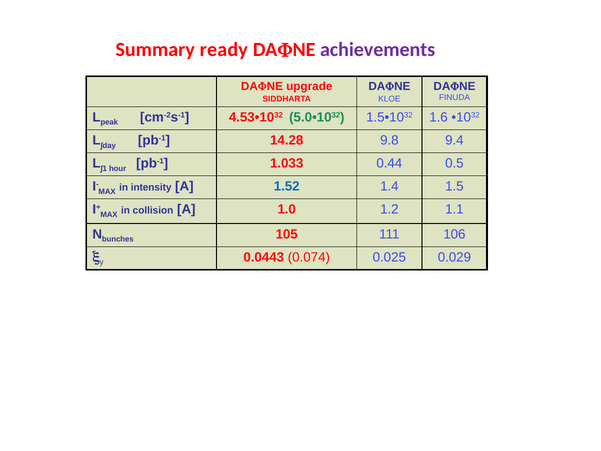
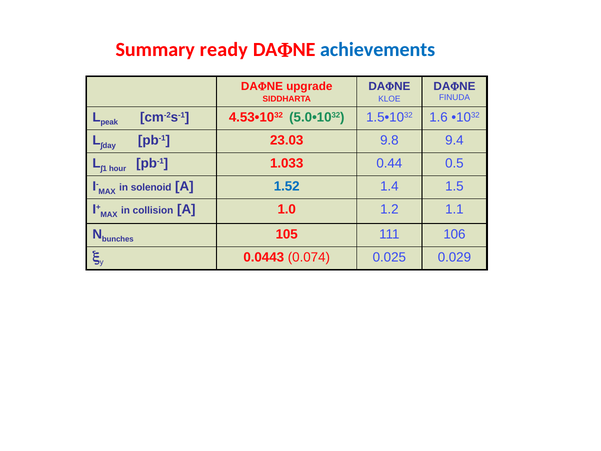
achievements colour: purple -> blue
14.28: 14.28 -> 23.03
intensity: intensity -> solenoid
